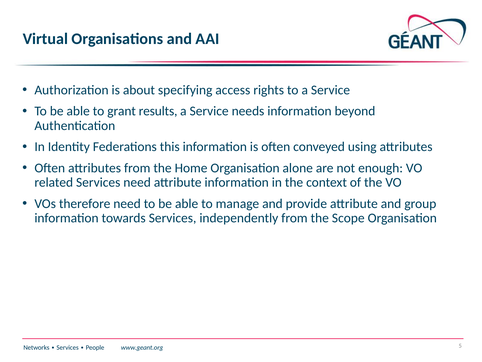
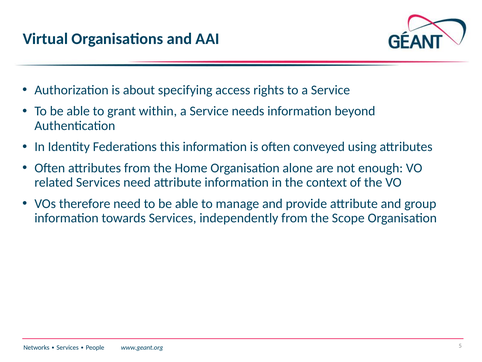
results: results -> within
